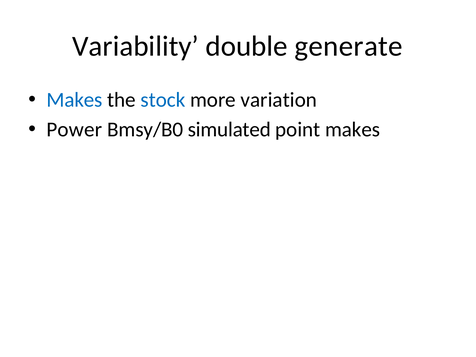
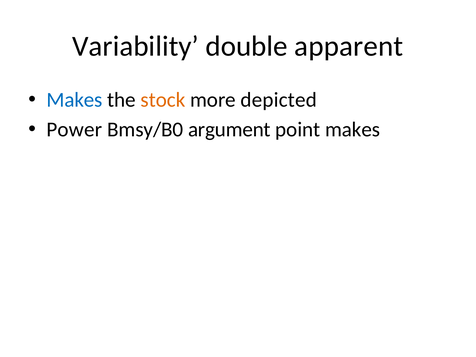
generate: generate -> apparent
stock colour: blue -> orange
variation: variation -> depicted
simulated: simulated -> argument
